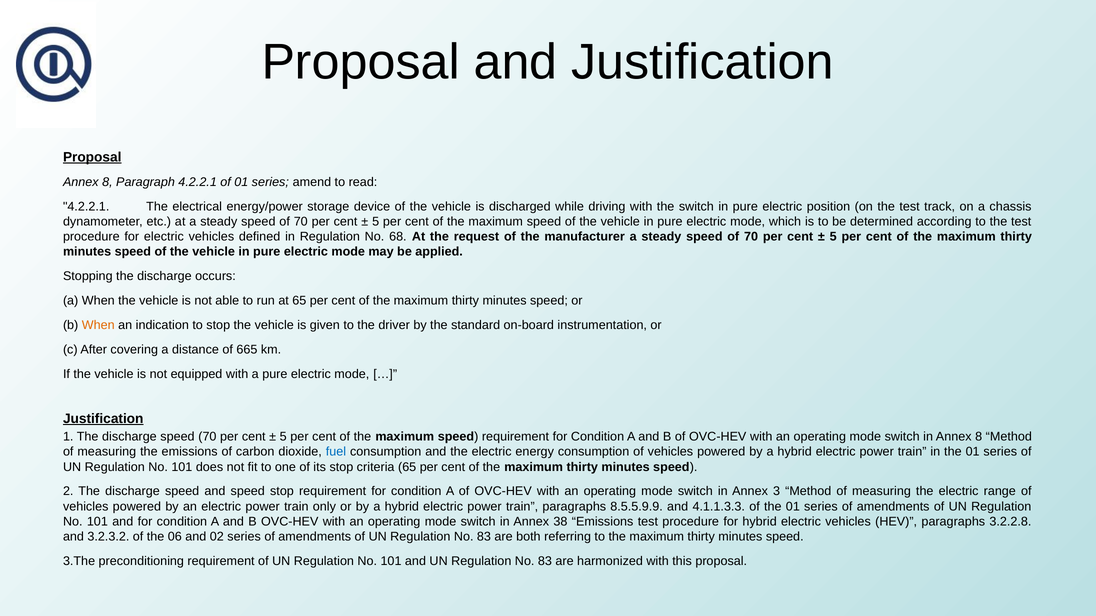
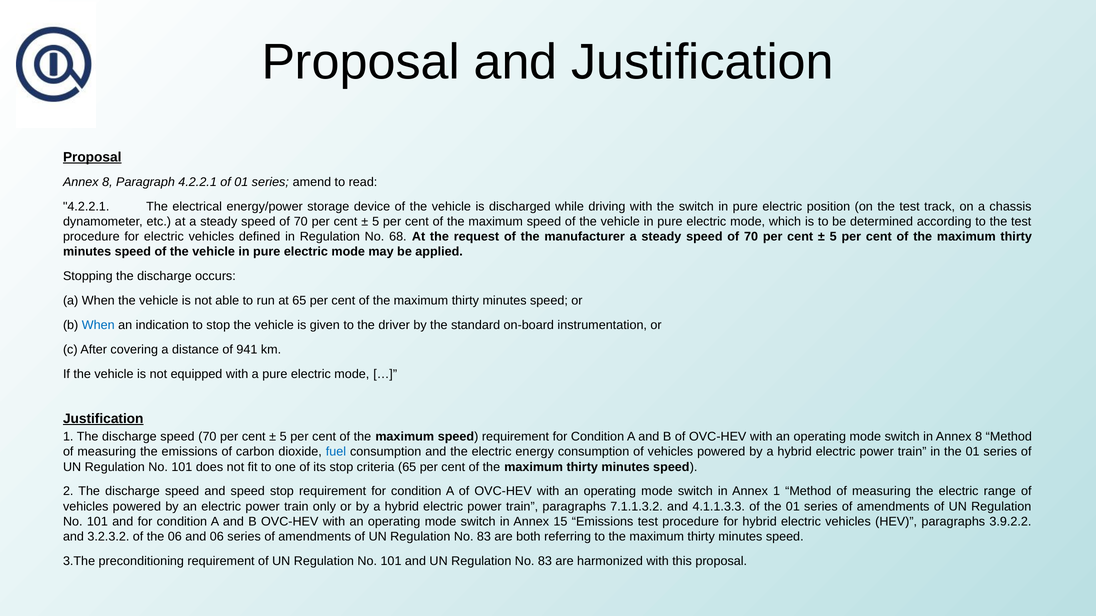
When at (98, 325) colour: orange -> blue
665: 665 -> 941
Annex 3: 3 -> 1
8.5.5.9.9: 8.5.5.9.9 -> 7.1.1.3.2
38: 38 -> 15
3.2.2.8: 3.2.2.8 -> 3.9.2.2
and 02: 02 -> 06
